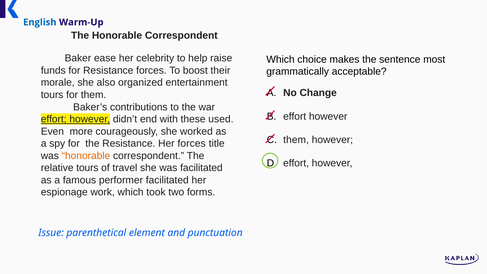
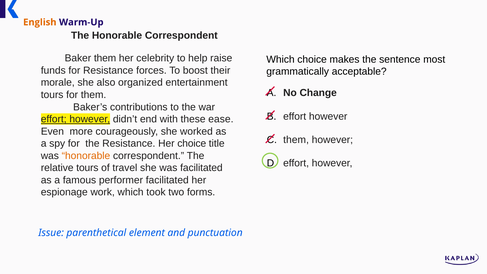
English colour: blue -> orange
Baker ease: ease -> them
used: used -> ease
Her forces: forces -> choice
